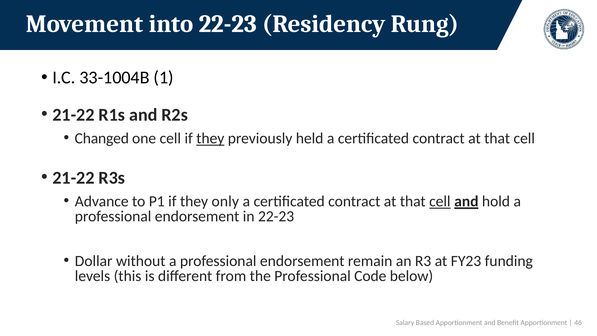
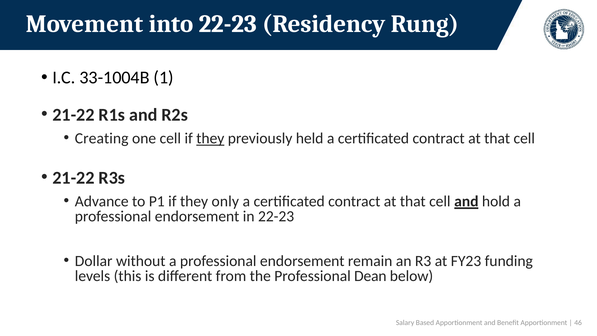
Changed: Changed -> Creating
cell at (440, 201) underline: present -> none
Code: Code -> Dean
